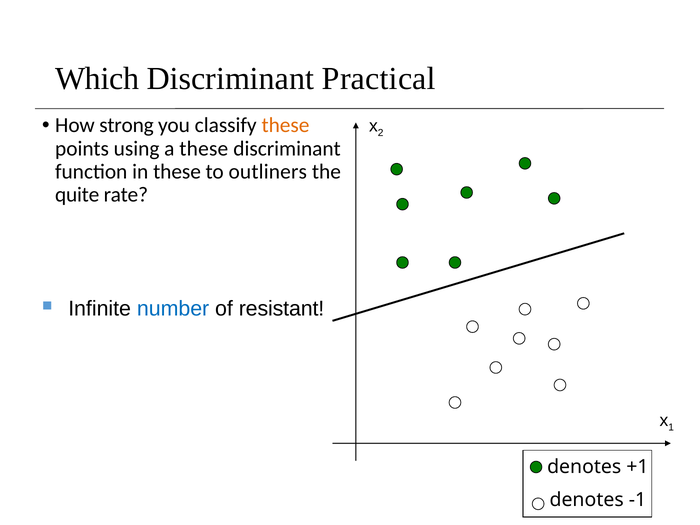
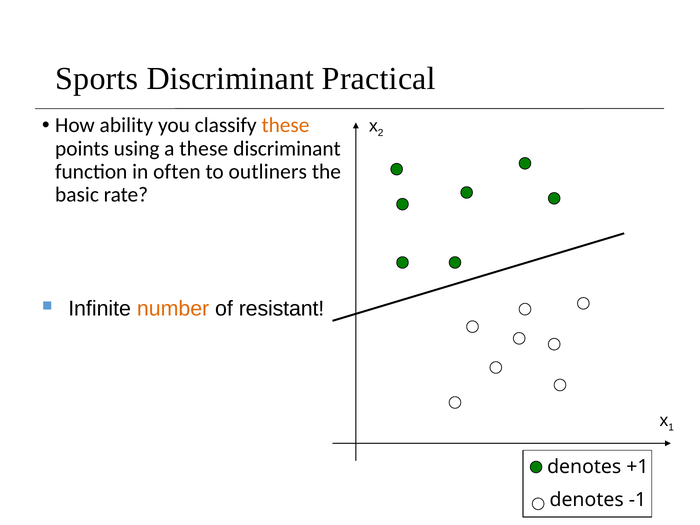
Which: Which -> Sports
strong: strong -> ability
in these: these -> often
quite: quite -> basic
number colour: blue -> orange
